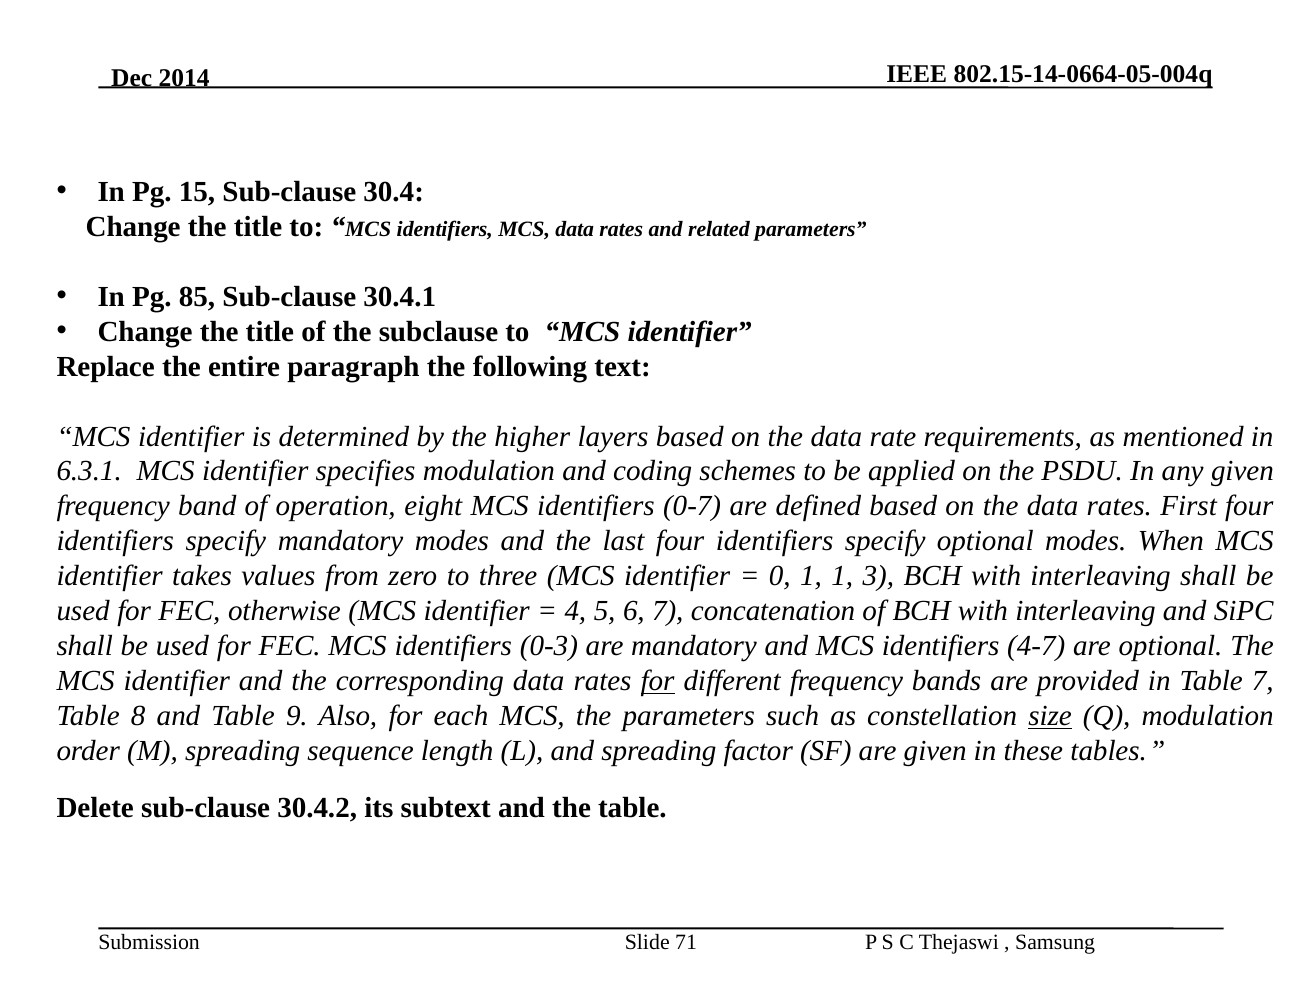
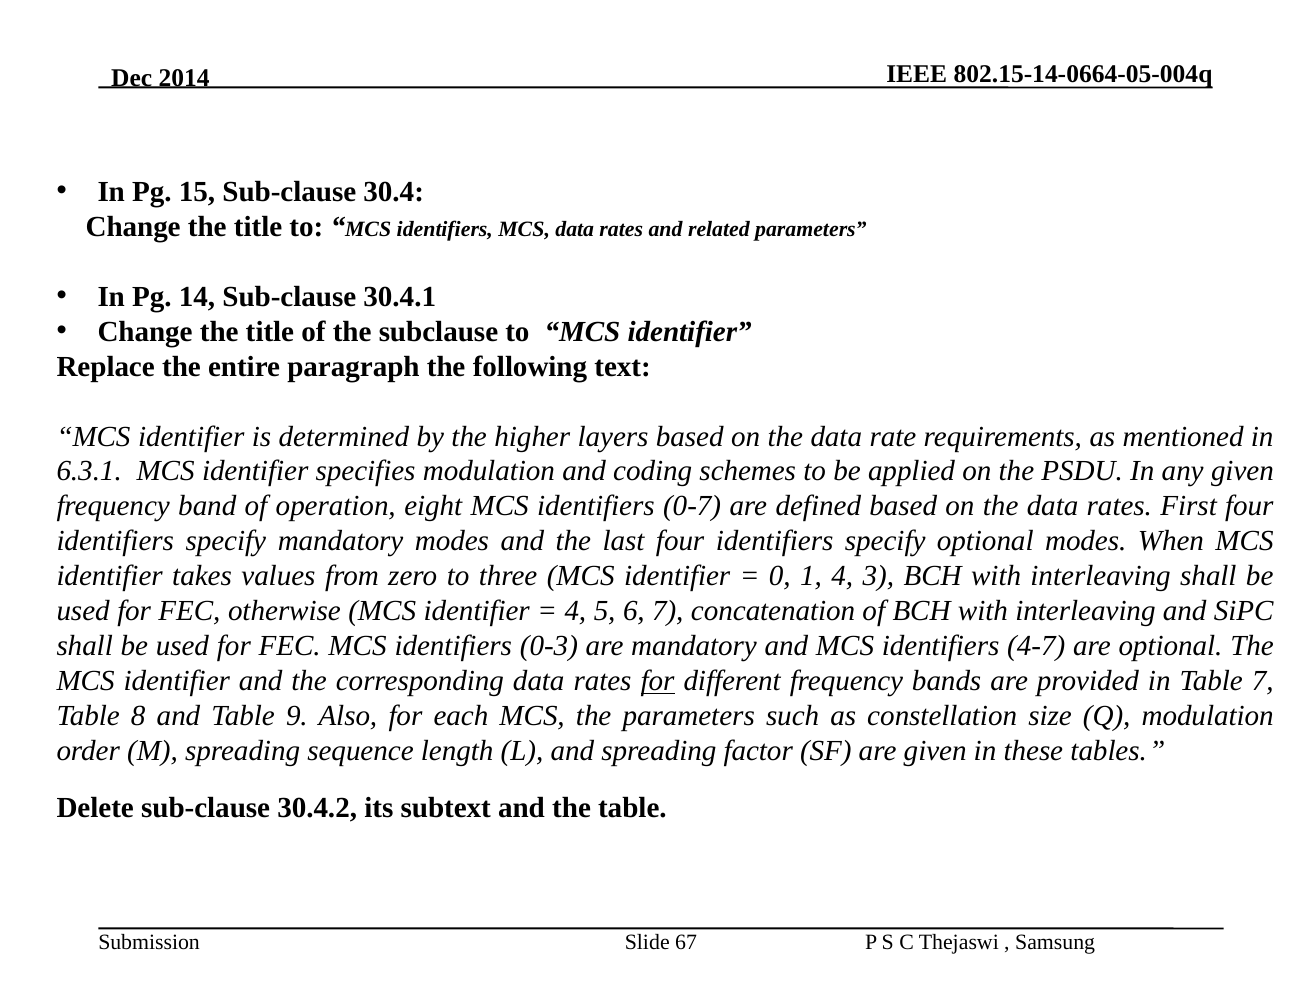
85: 85 -> 14
1 1: 1 -> 4
size underline: present -> none
71: 71 -> 67
